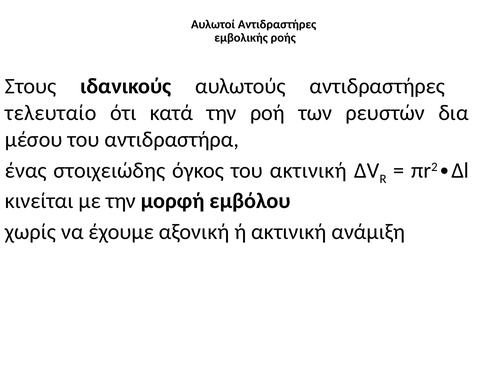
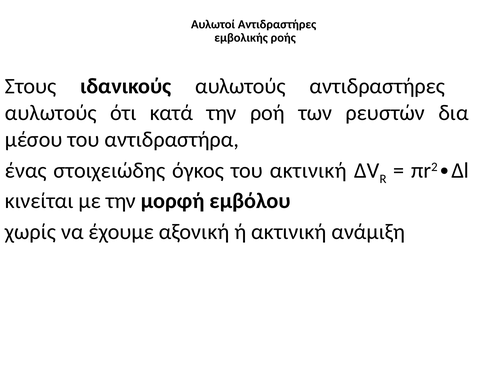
τελευταίο at (51, 113): τελευταίο -> αυλωτούς
